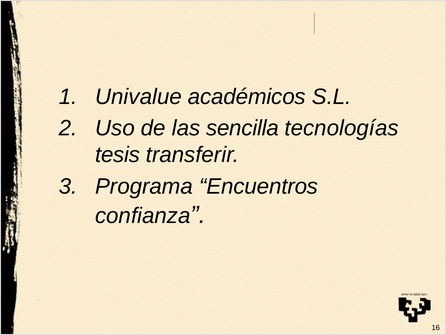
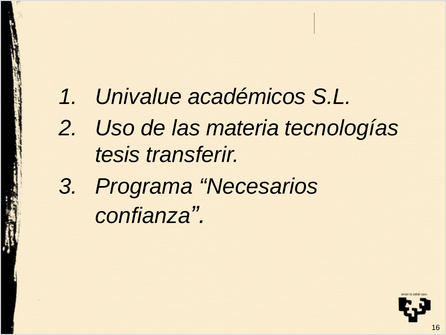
sencilla: sencilla -> materia
Encuentros: Encuentros -> Necesarios
